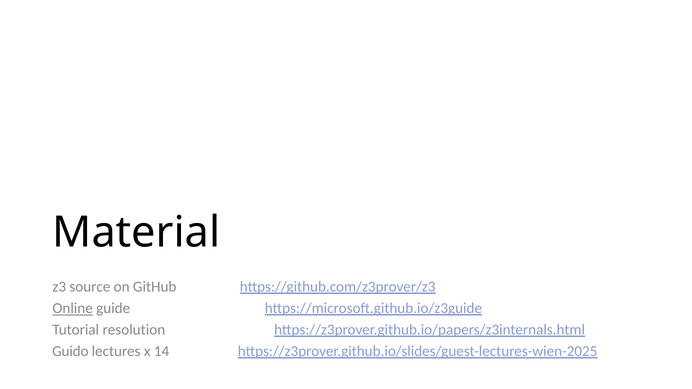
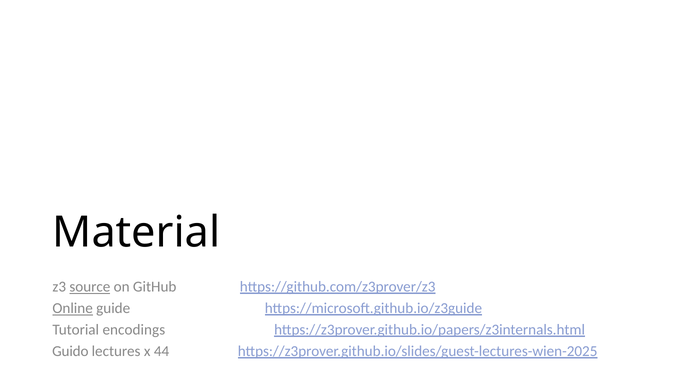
source underline: none -> present
resolution: resolution -> encodings
14: 14 -> 44
